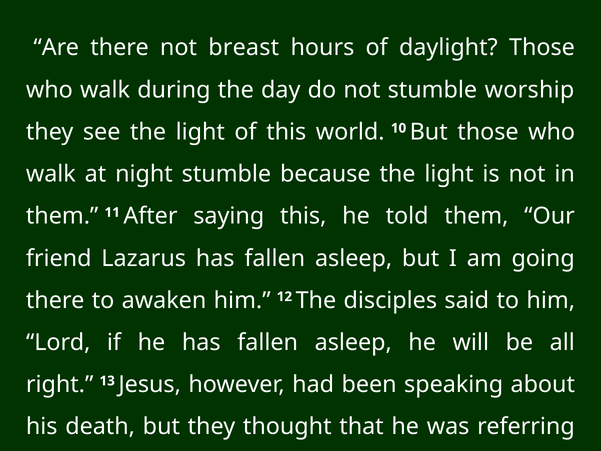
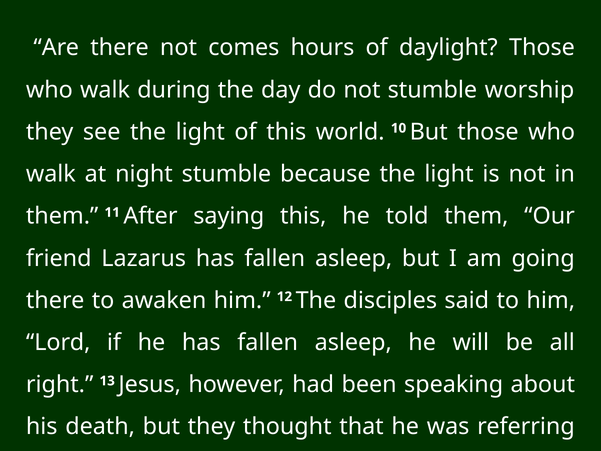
breast: breast -> comes
